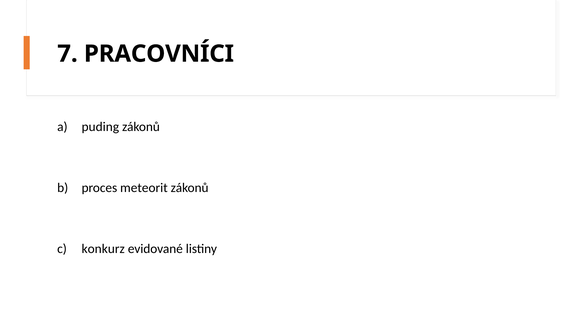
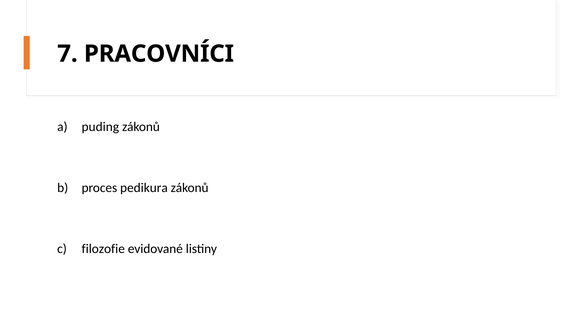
meteorit: meteorit -> pedikura
konkurz: konkurz -> filozofie
